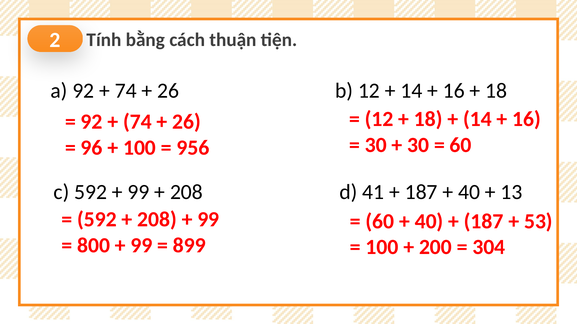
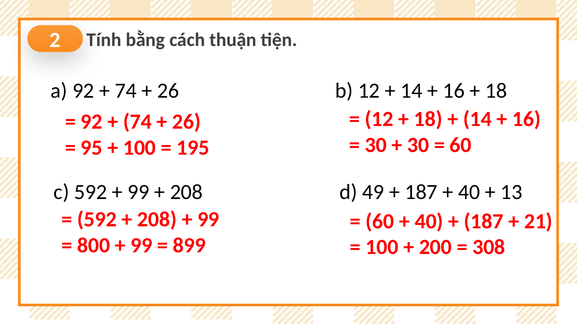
96: 96 -> 95
956: 956 -> 195
41: 41 -> 49
53: 53 -> 21
304: 304 -> 308
